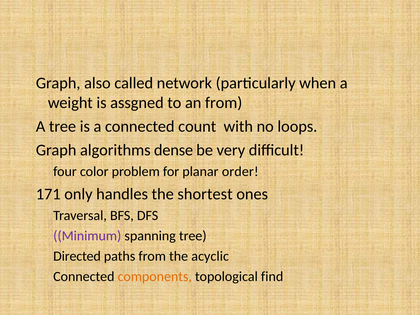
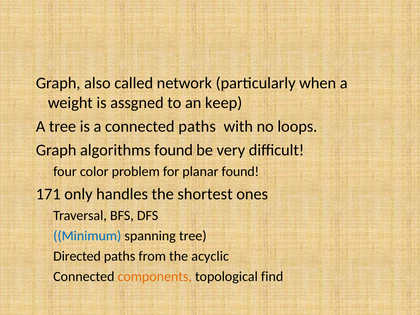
an from: from -> keep
connected count: count -> paths
algorithms dense: dense -> found
planar order: order -> found
Minimum colour: purple -> blue
